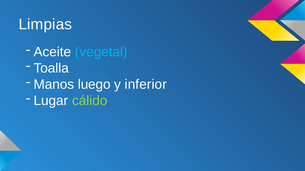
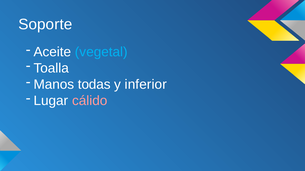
Limpias: Limpias -> Soporte
luego: luego -> todas
cálido colour: light green -> pink
